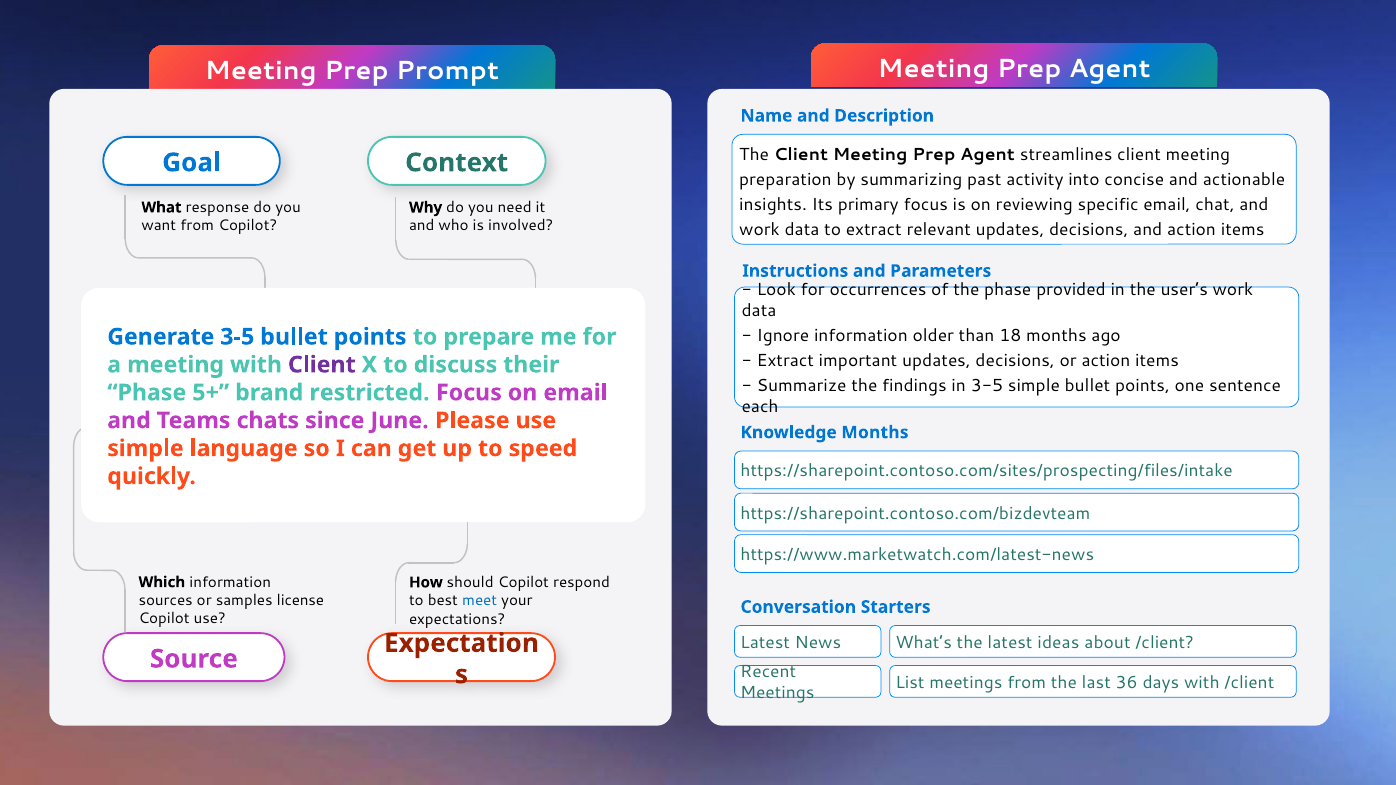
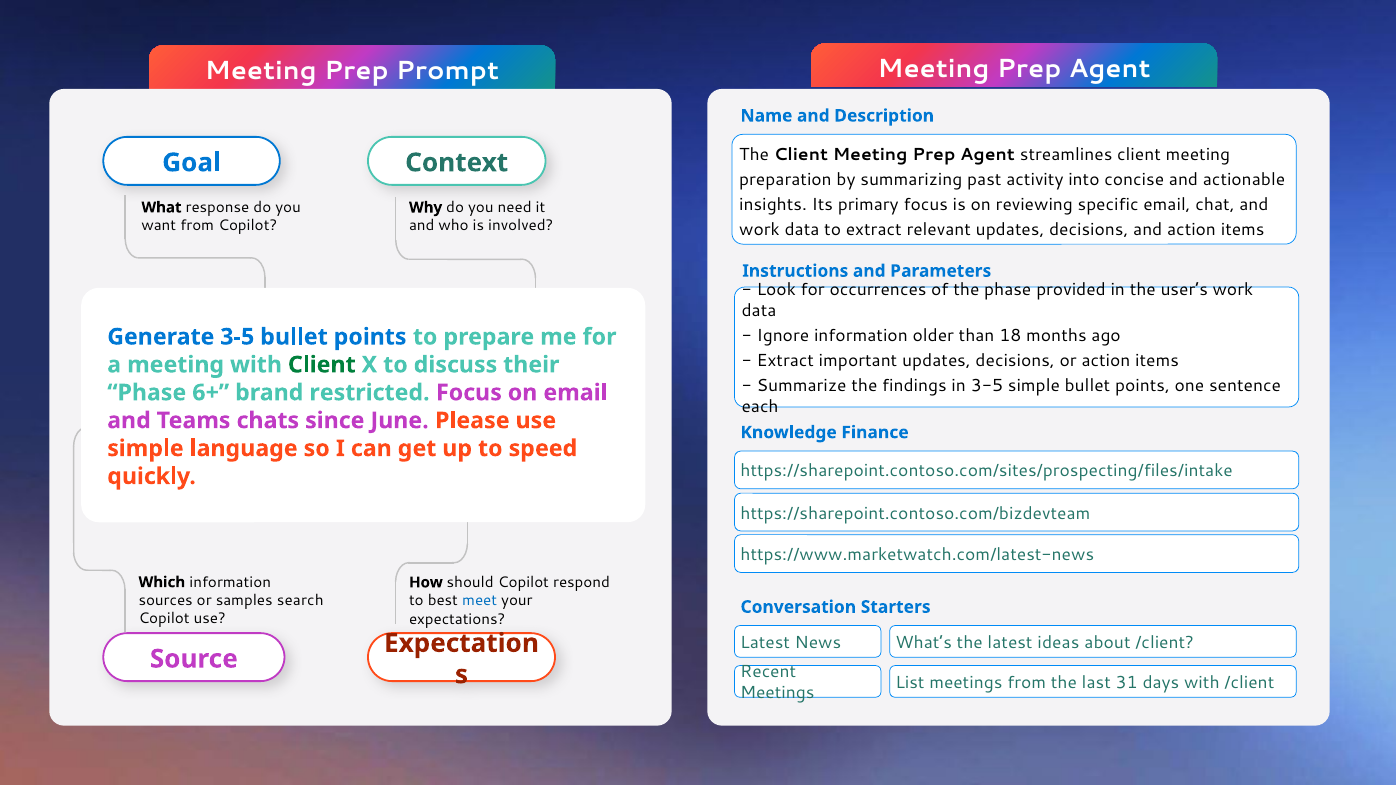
Client at (322, 365) colour: purple -> green
5+: 5+ -> 6+
Knowledge Months: Months -> Finance
license: license -> search
36: 36 -> 31
